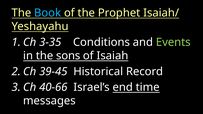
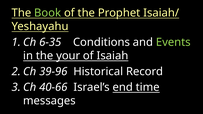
Book colour: light blue -> light green
3-35: 3-35 -> 6-35
sons: sons -> your
39-45: 39-45 -> 39-96
